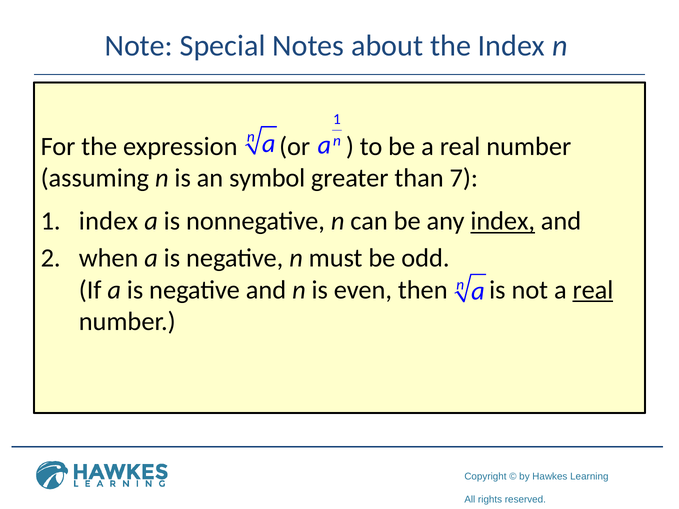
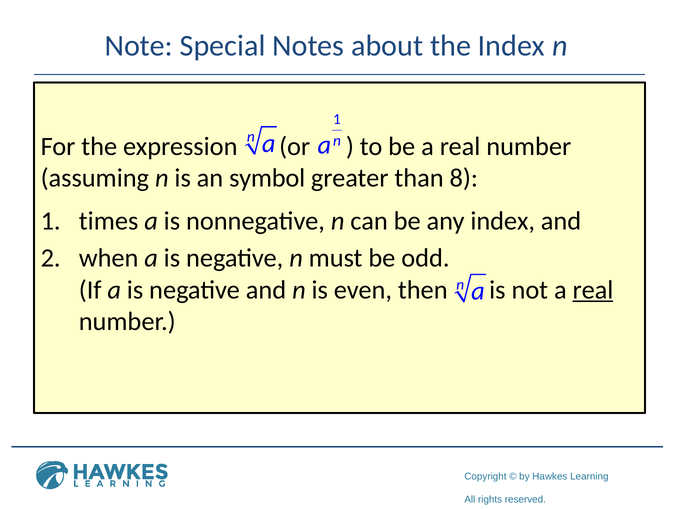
7: 7 -> 8
1 index: index -> times
index at (503, 221) underline: present -> none
